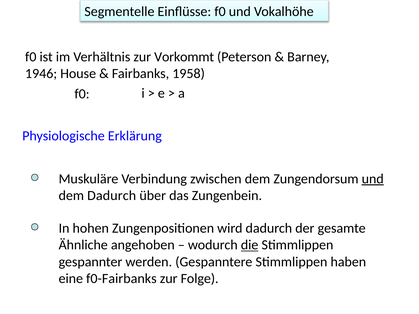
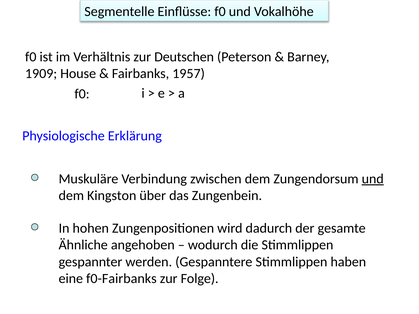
Vorkommt: Vorkommt -> Deutschen
1946: 1946 -> 1909
1958: 1958 -> 1957
dem Dadurch: Dadurch -> Kingston
die underline: present -> none
